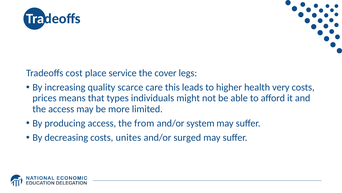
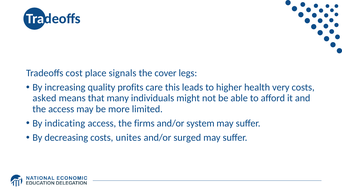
service: service -> signals
scarce: scarce -> profits
prices: prices -> asked
types: types -> many
producing: producing -> indicating
from: from -> firms
